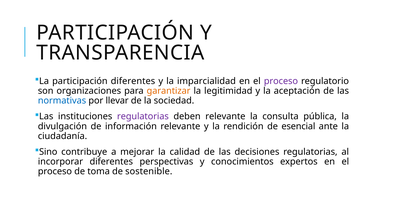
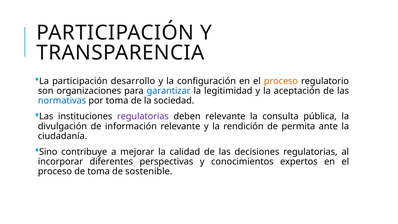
participación diferentes: diferentes -> desarrollo
imparcialidad: imparcialidad -> configuración
proceso at (281, 81) colour: purple -> orange
garantizar colour: orange -> blue
por llevar: llevar -> toma
esencial: esencial -> permita
